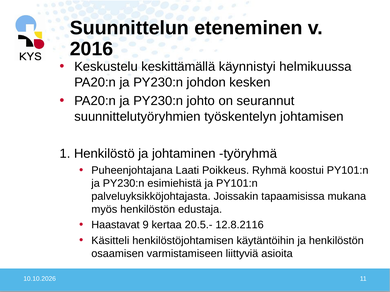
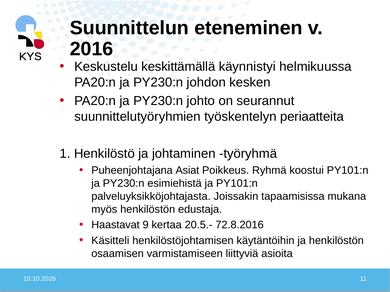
johtamisen: johtamisen -> periaatteita
Laati: Laati -> Asiat
12.8.2116: 12.8.2116 -> 72.8.2016
